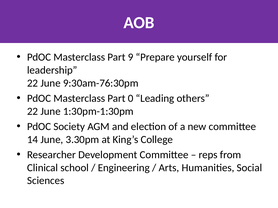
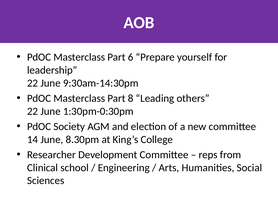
9: 9 -> 6
9:30am-76:30pm: 9:30am-76:30pm -> 9:30am-14:30pm
0: 0 -> 8
1:30pm-1:30pm: 1:30pm-1:30pm -> 1:30pm-0:30pm
3.30pm: 3.30pm -> 8.30pm
